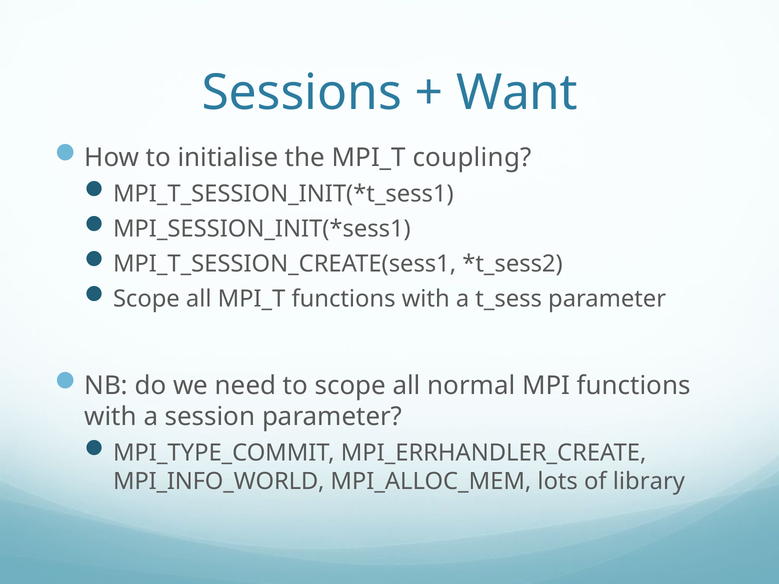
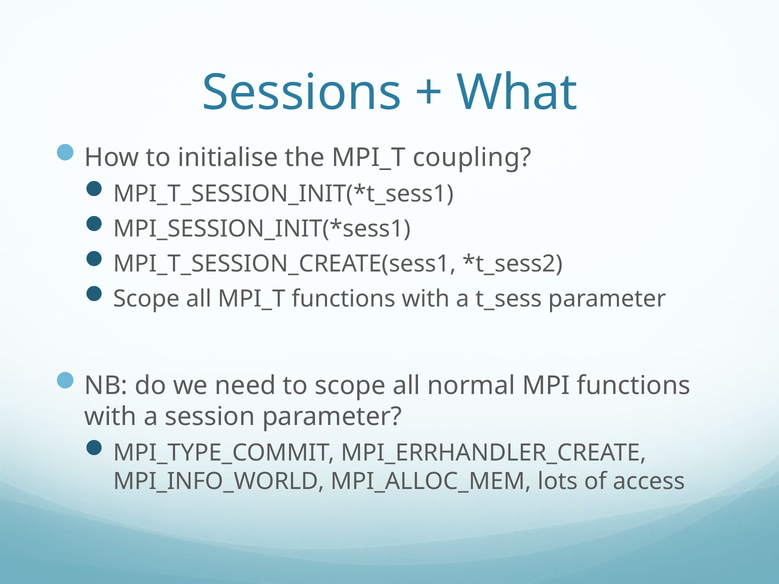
Want: Want -> What
library: library -> access
